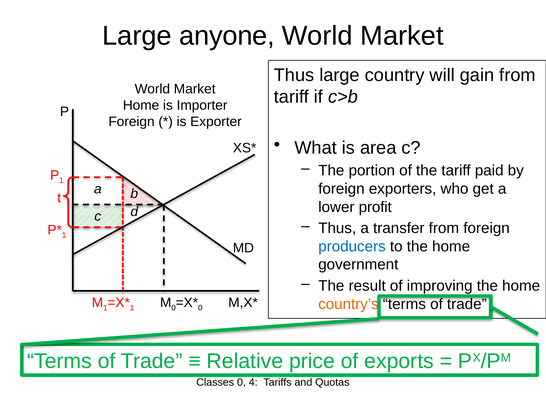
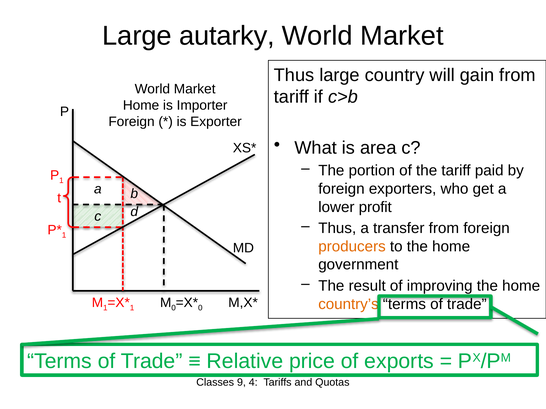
anyone: anyone -> autarky
producers colour: blue -> orange
Classes 0: 0 -> 9
